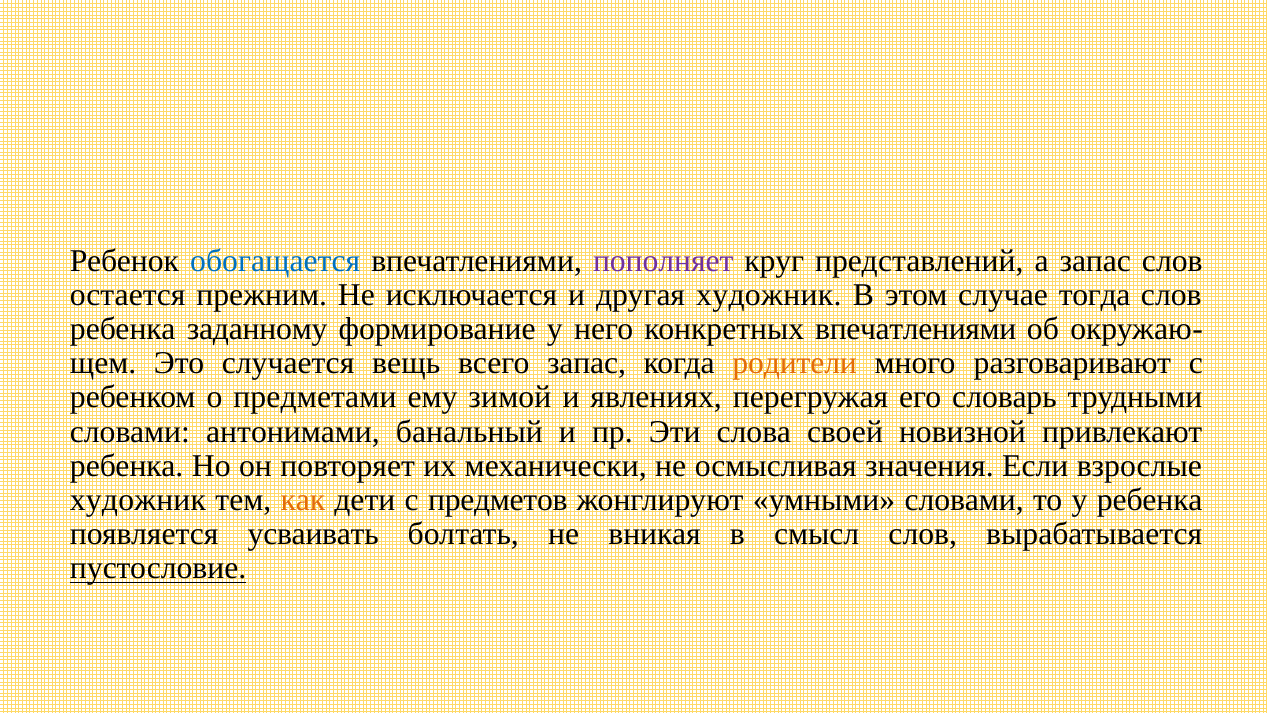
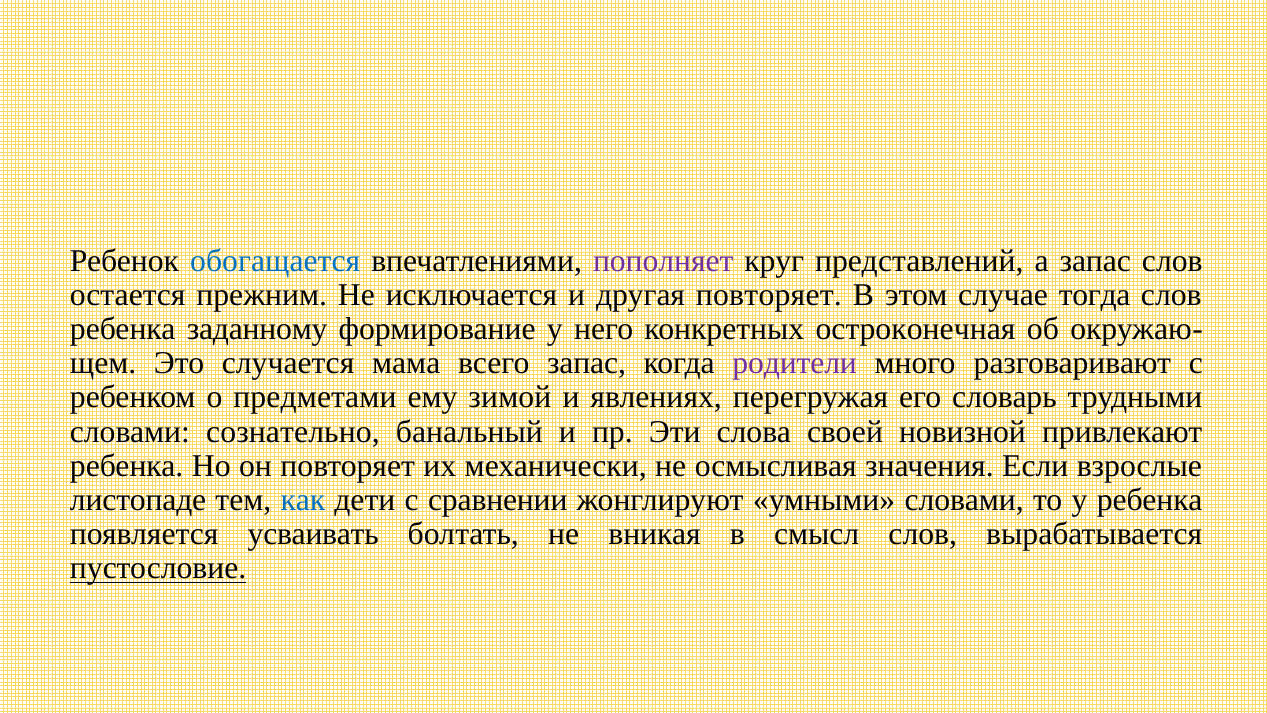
другая художник: художник -> повторяет
конкретных впечатлениями: впечатлениями -> остроконечная
вещь: вещь -> мама
родители colour: orange -> purple
антонимами: антонимами -> сознательно
художник at (138, 500): художник -> листопаде
как colour: orange -> blue
предметов: предметов -> сравнении
